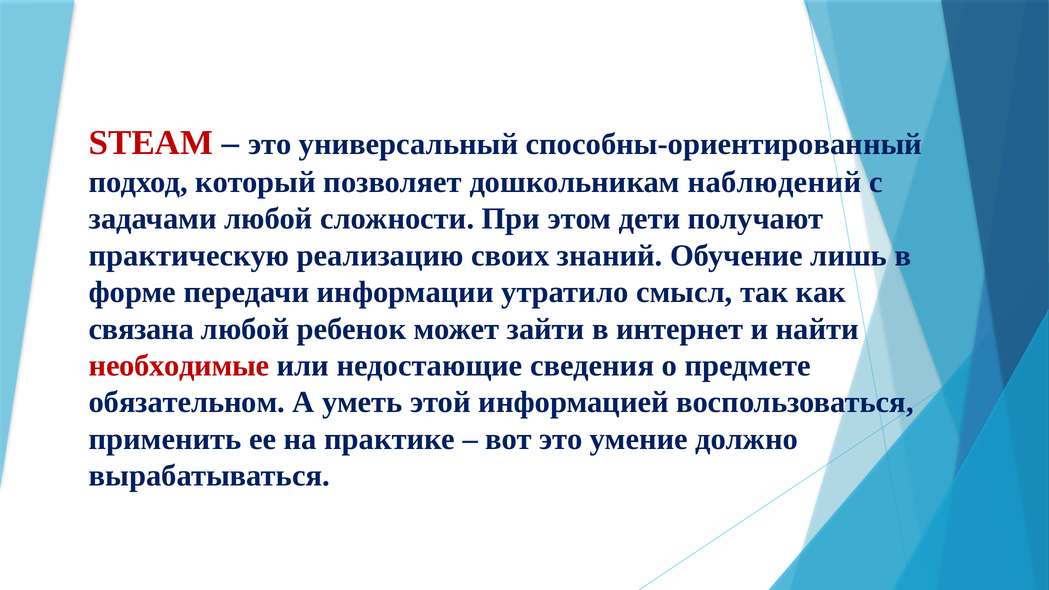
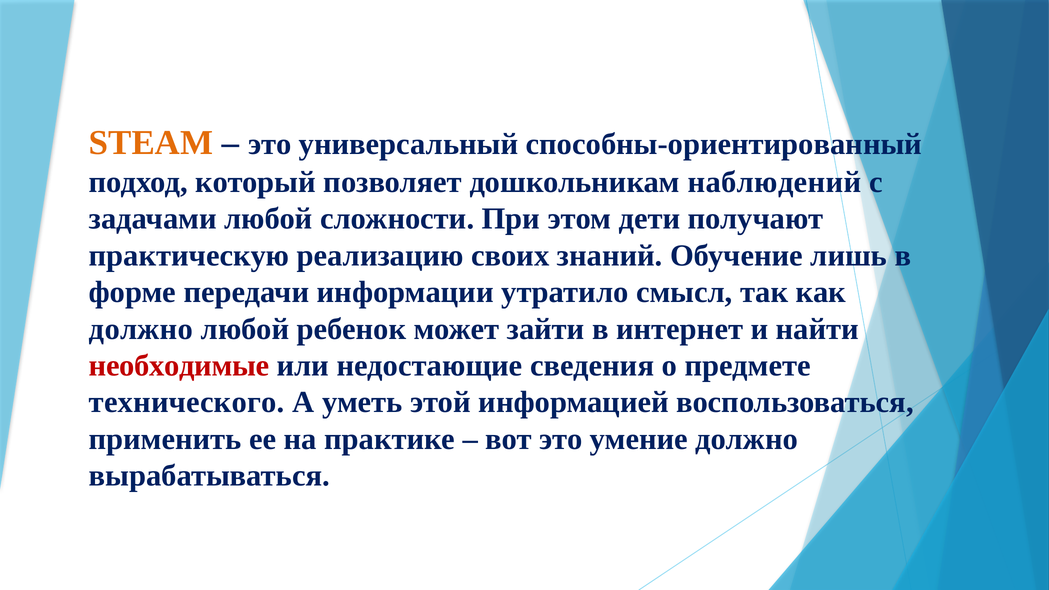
STEAM colour: red -> orange
связана at (141, 329): связана -> должно
обязательном: обязательном -> технического
